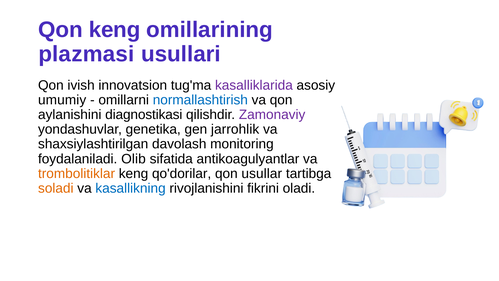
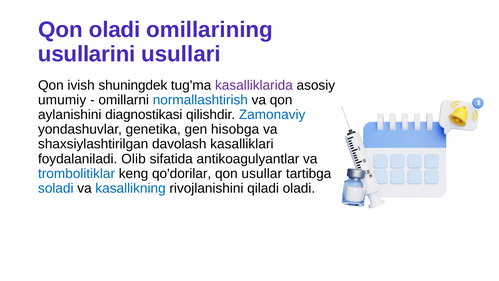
Qon keng: keng -> oladi
plazmasi: plazmasi -> usullarini
innovatsion: innovatsion -> shuningdek
Zamonaviy colour: purple -> blue
jarrohlik: jarrohlik -> hisobga
monitoring: monitoring -> kasalliklari
trombolitiklar colour: orange -> blue
soladi colour: orange -> blue
fikrini: fikrini -> qiladi
